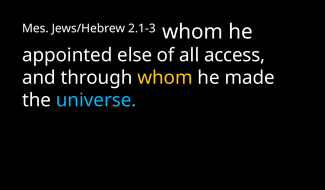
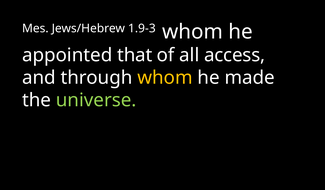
2.1-3: 2.1-3 -> 1.9-3
else: else -> that
universe colour: light blue -> light green
